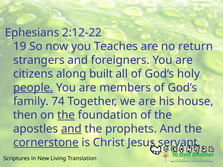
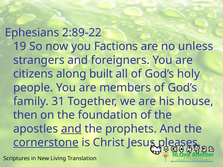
2:12-22: 2:12-22 -> 2:89-22
Teaches: Teaches -> Factions
return: return -> unless
people underline: present -> none
74: 74 -> 31
the at (66, 115) underline: present -> none
servant: servant -> pleases
